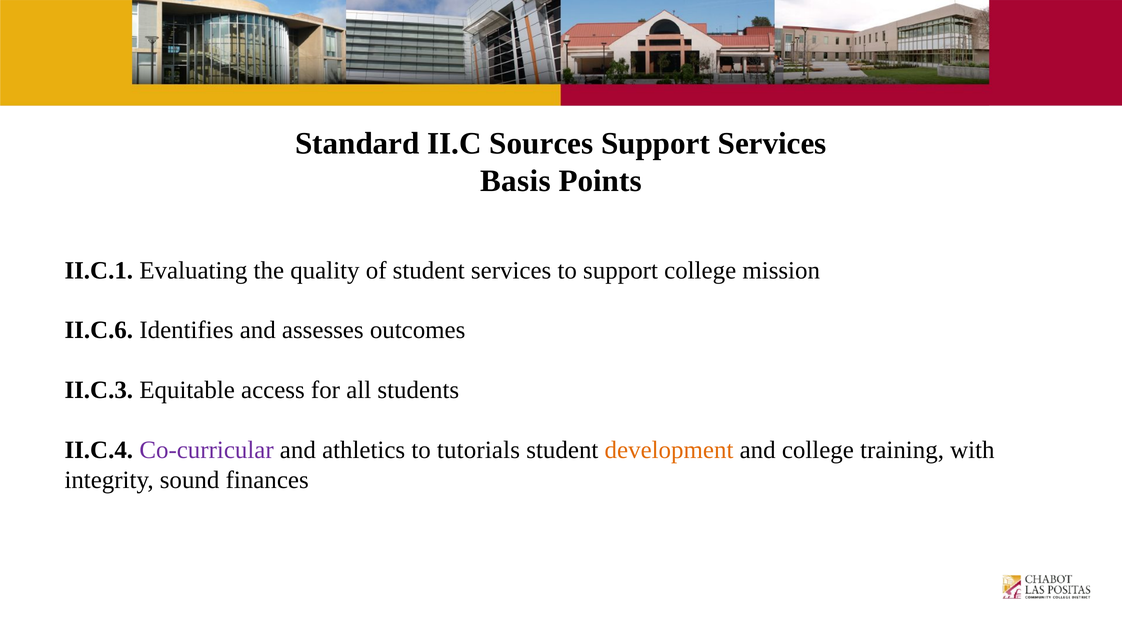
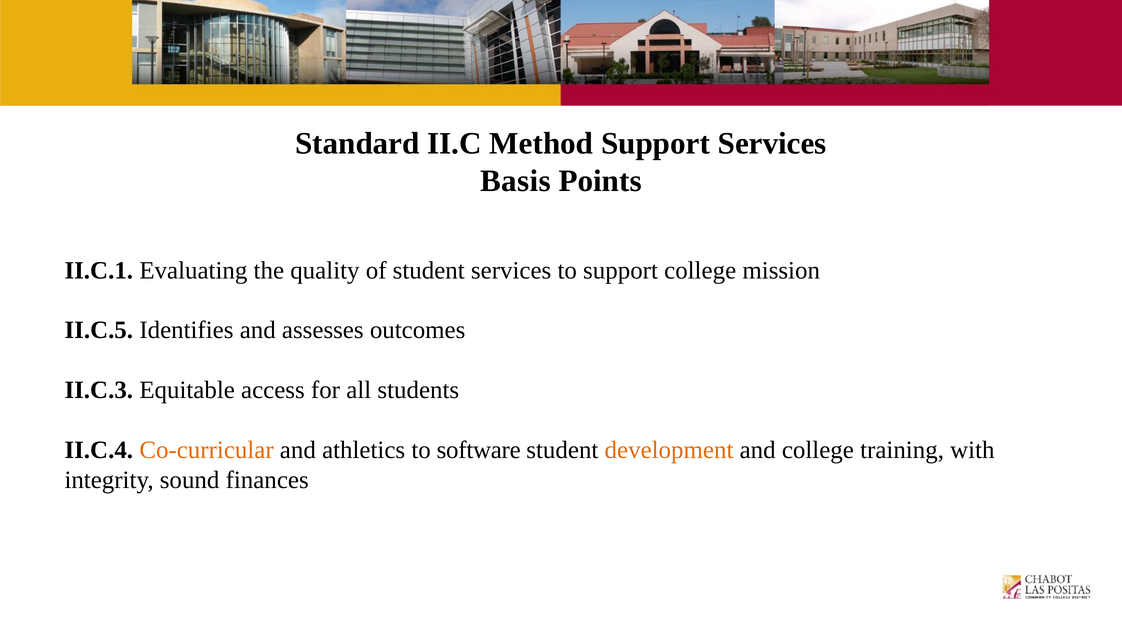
Sources: Sources -> Method
II.C.6: II.C.6 -> II.C.5
Co-curricular colour: purple -> orange
tutorials: tutorials -> software
